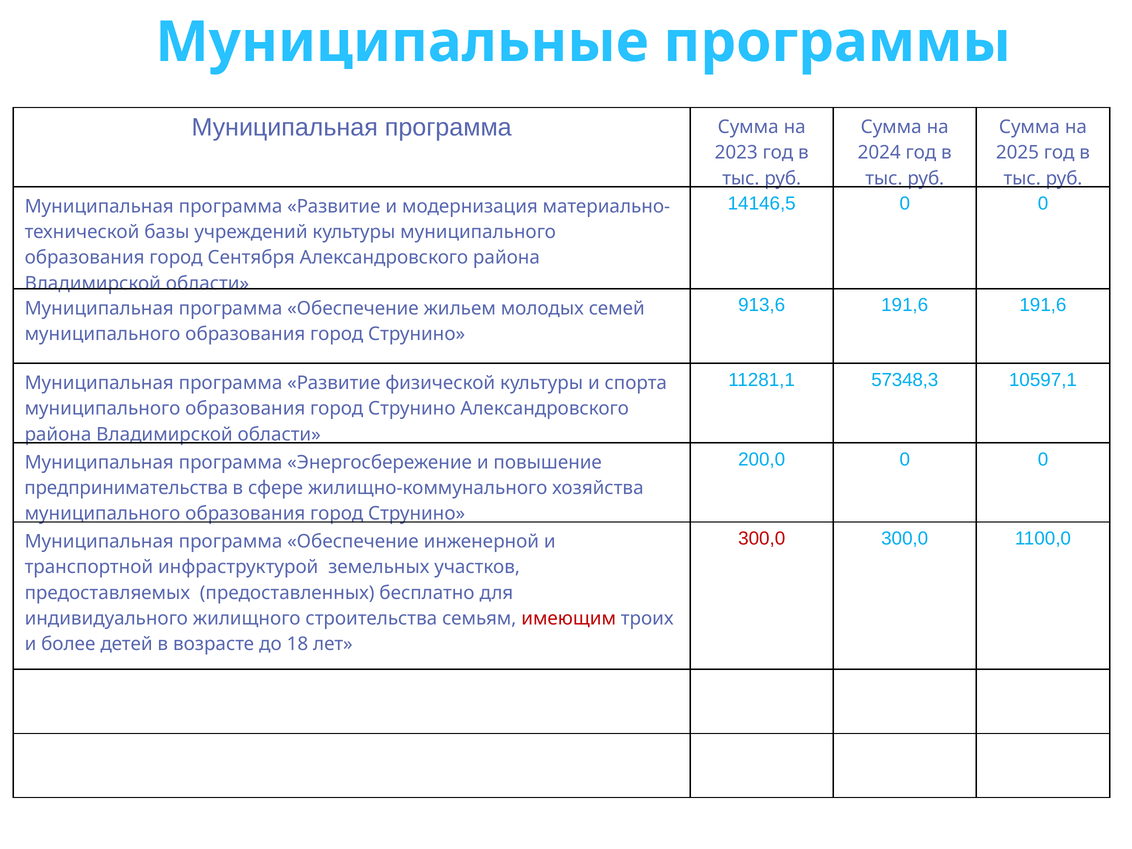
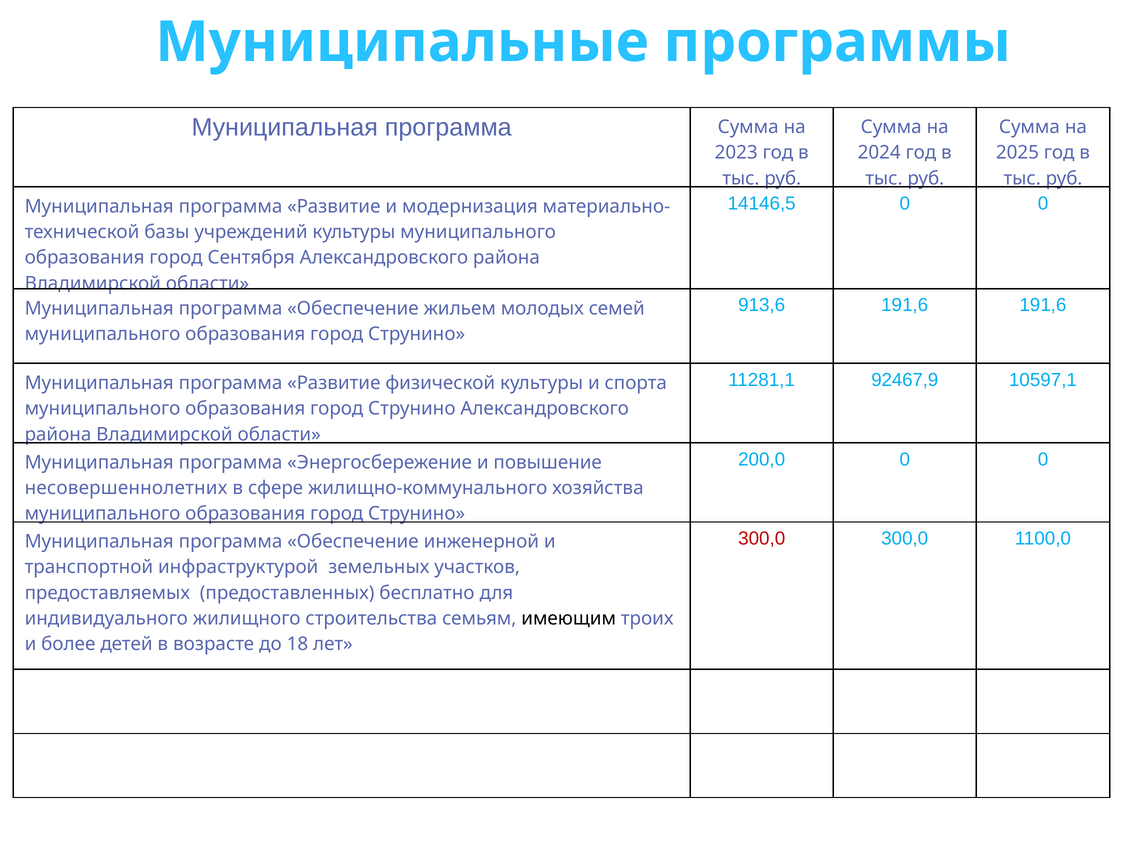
57348,3: 57348,3 -> 92467,9
предпринимательства: предпринимательства -> несовершеннолетних
имеющим colour: red -> black
